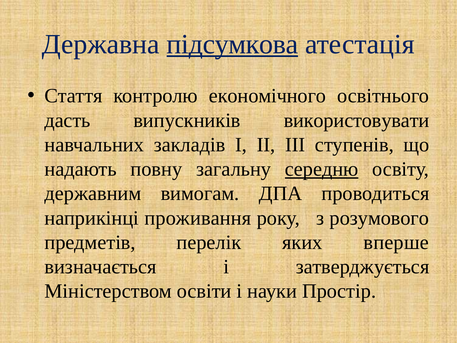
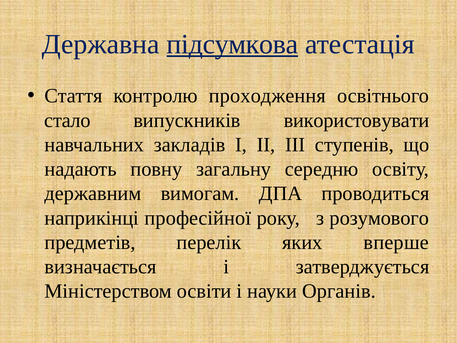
економічного: економічного -> проходження
дасть: дасть -> стало
середню underline: present -> none
проживання: проживання -> професійної
Простір: Простір -> Органів
